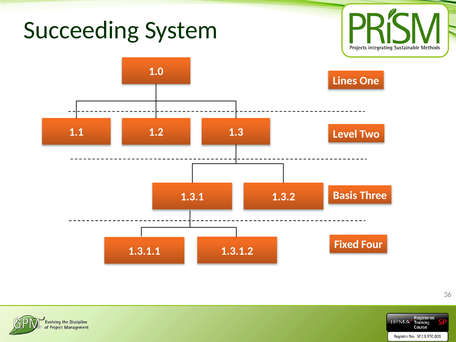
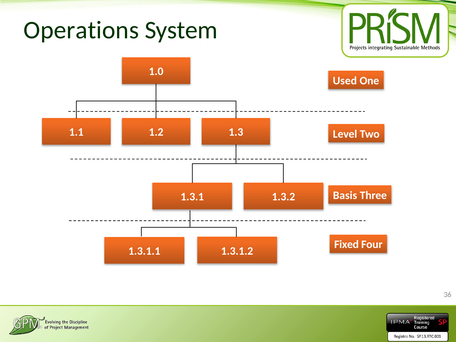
Succeeding: Succeeding -> Operations
Lines: Lines -> Used
